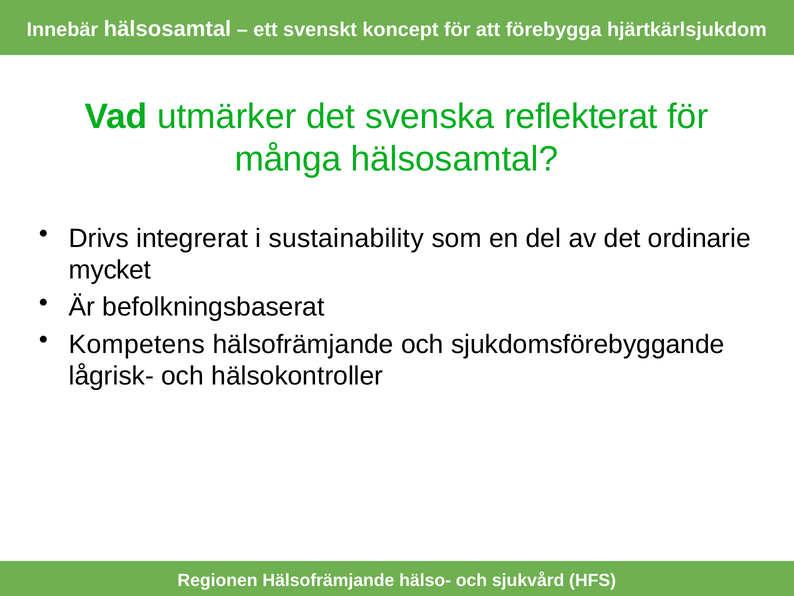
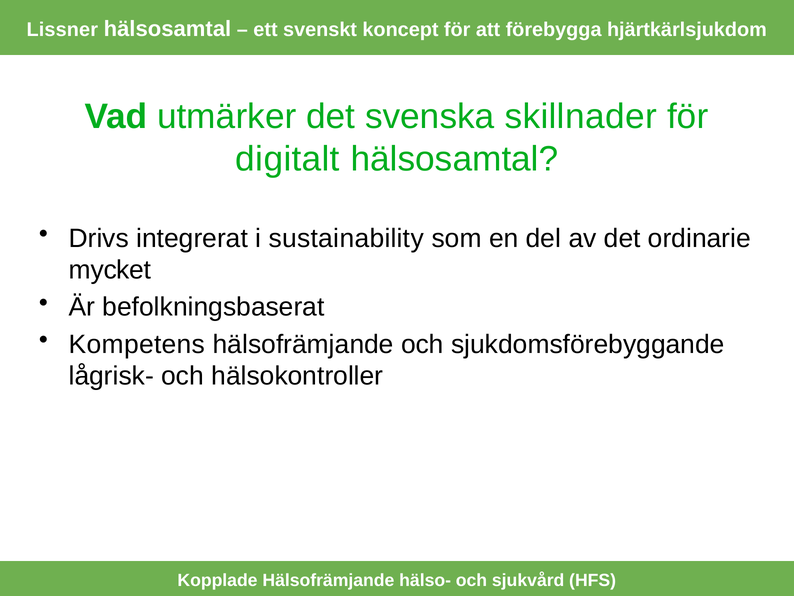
Innebär: Innebär -> Lissner
reflekterat: reflekterat -> skillnader
många: många -> digitalt
Regionen: Regionen -> Kopplade
